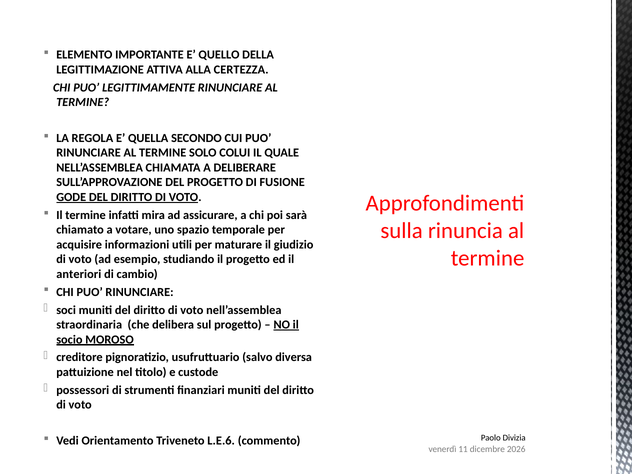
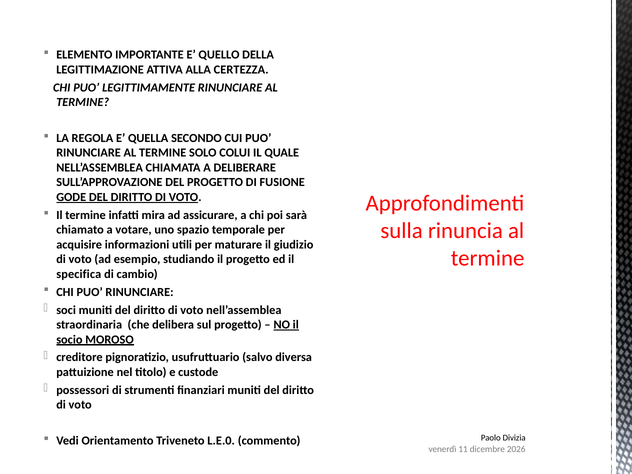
anteriori: anteriori -> specifica
L.E.6: L.E.6 -> L.E.0
